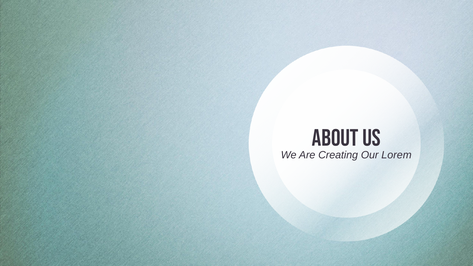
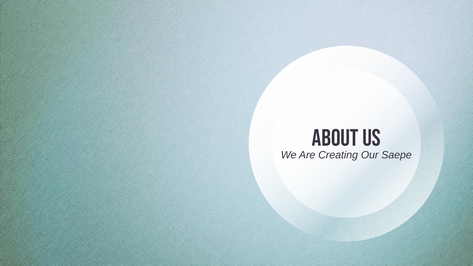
Lorem: Lorem -> Saepe
